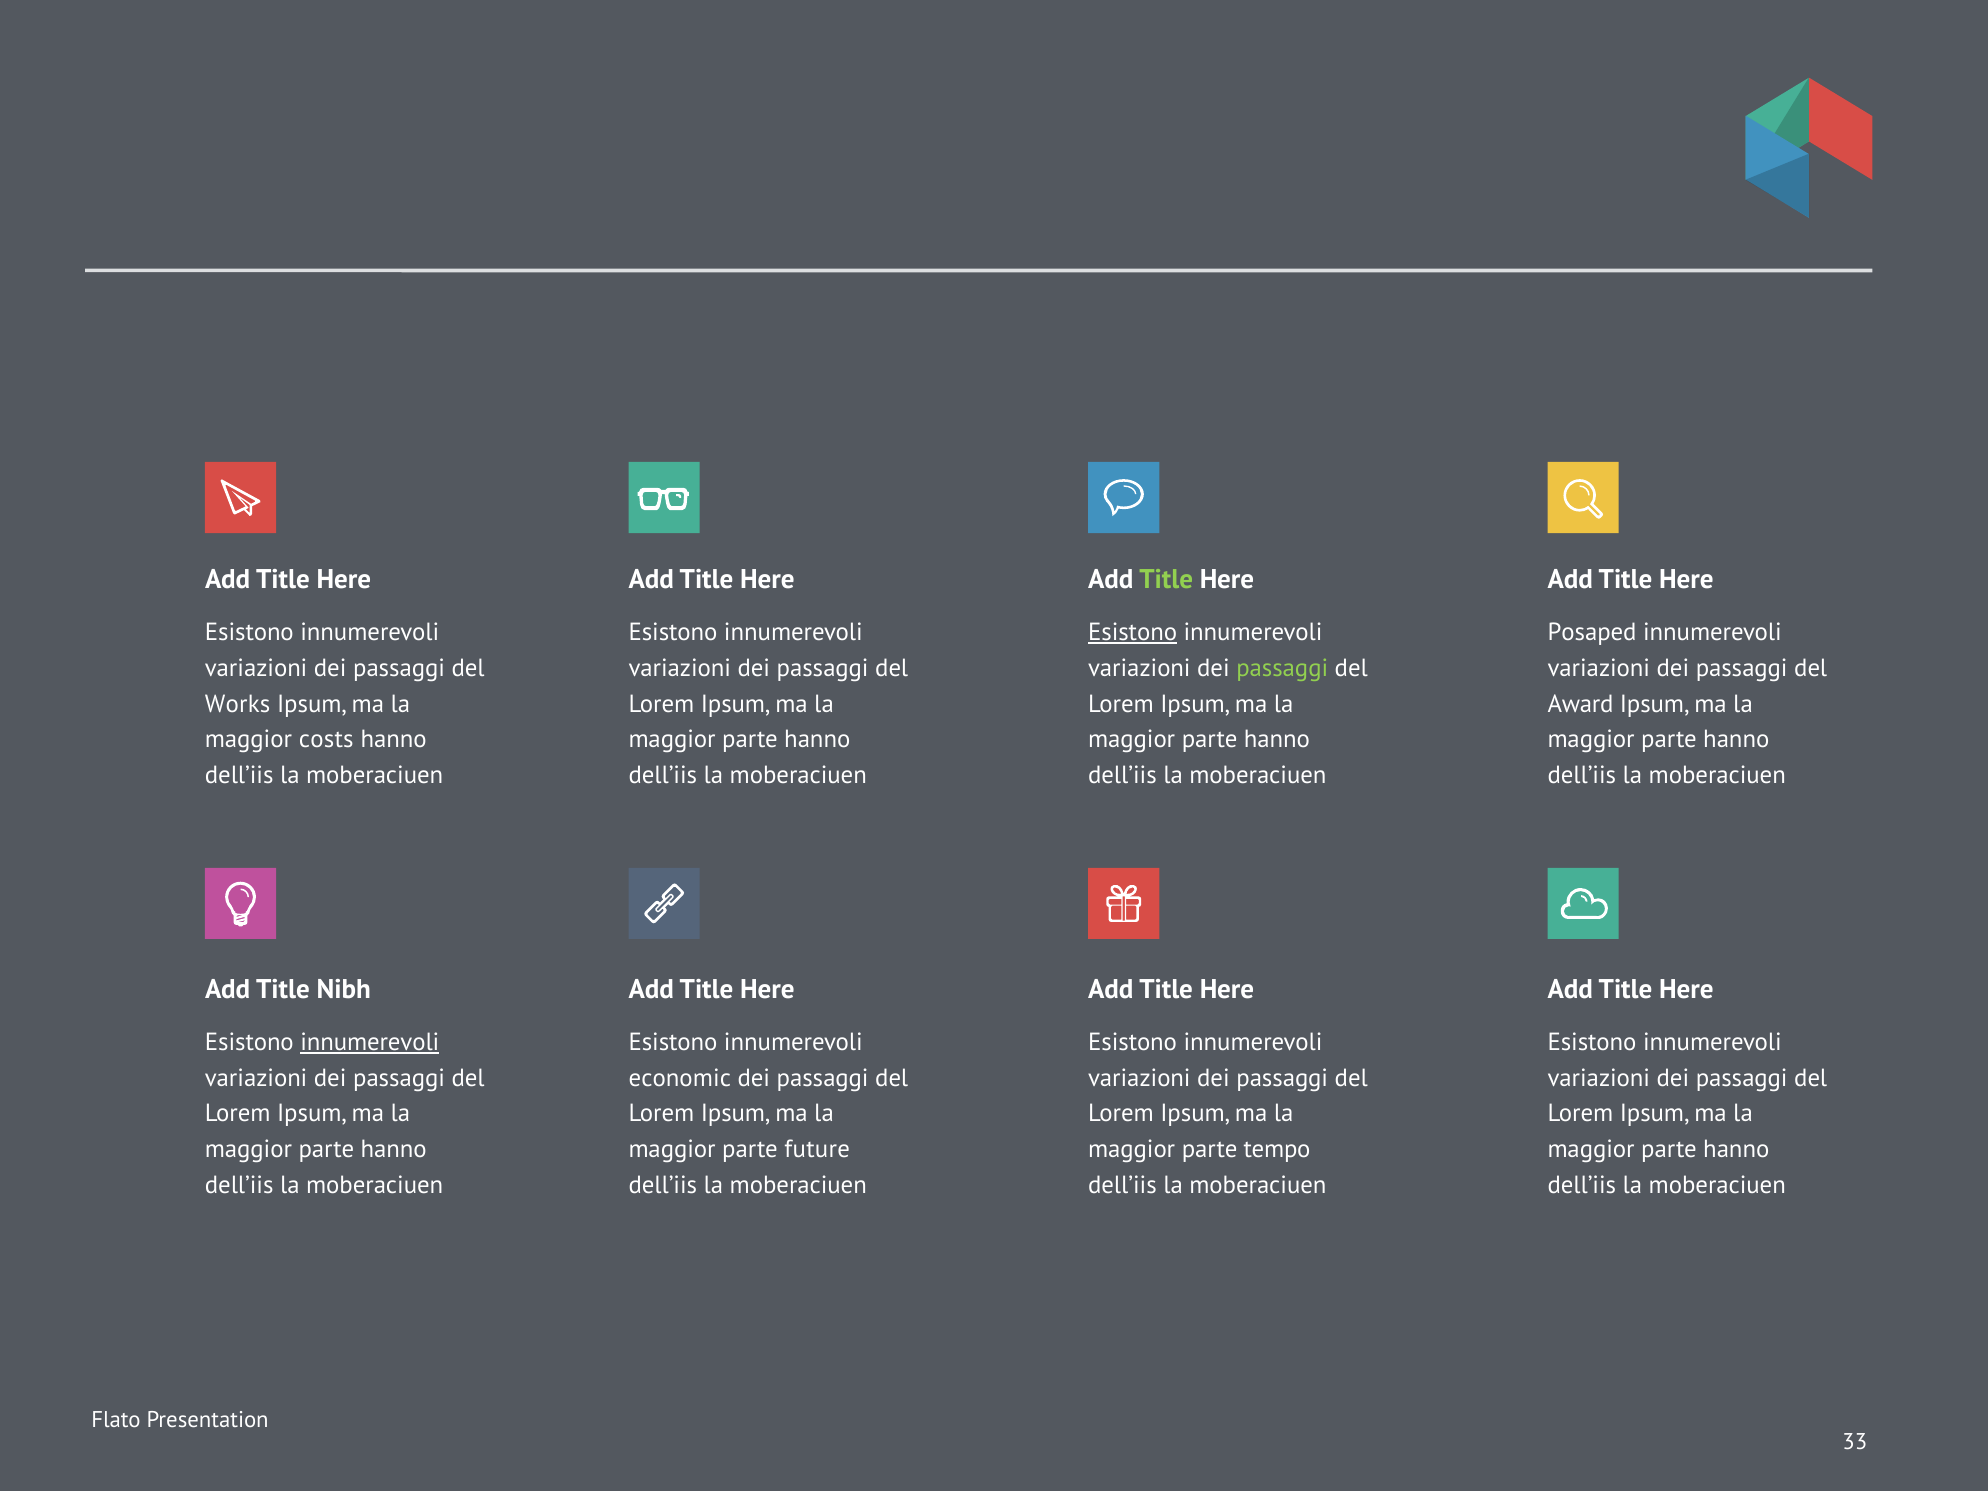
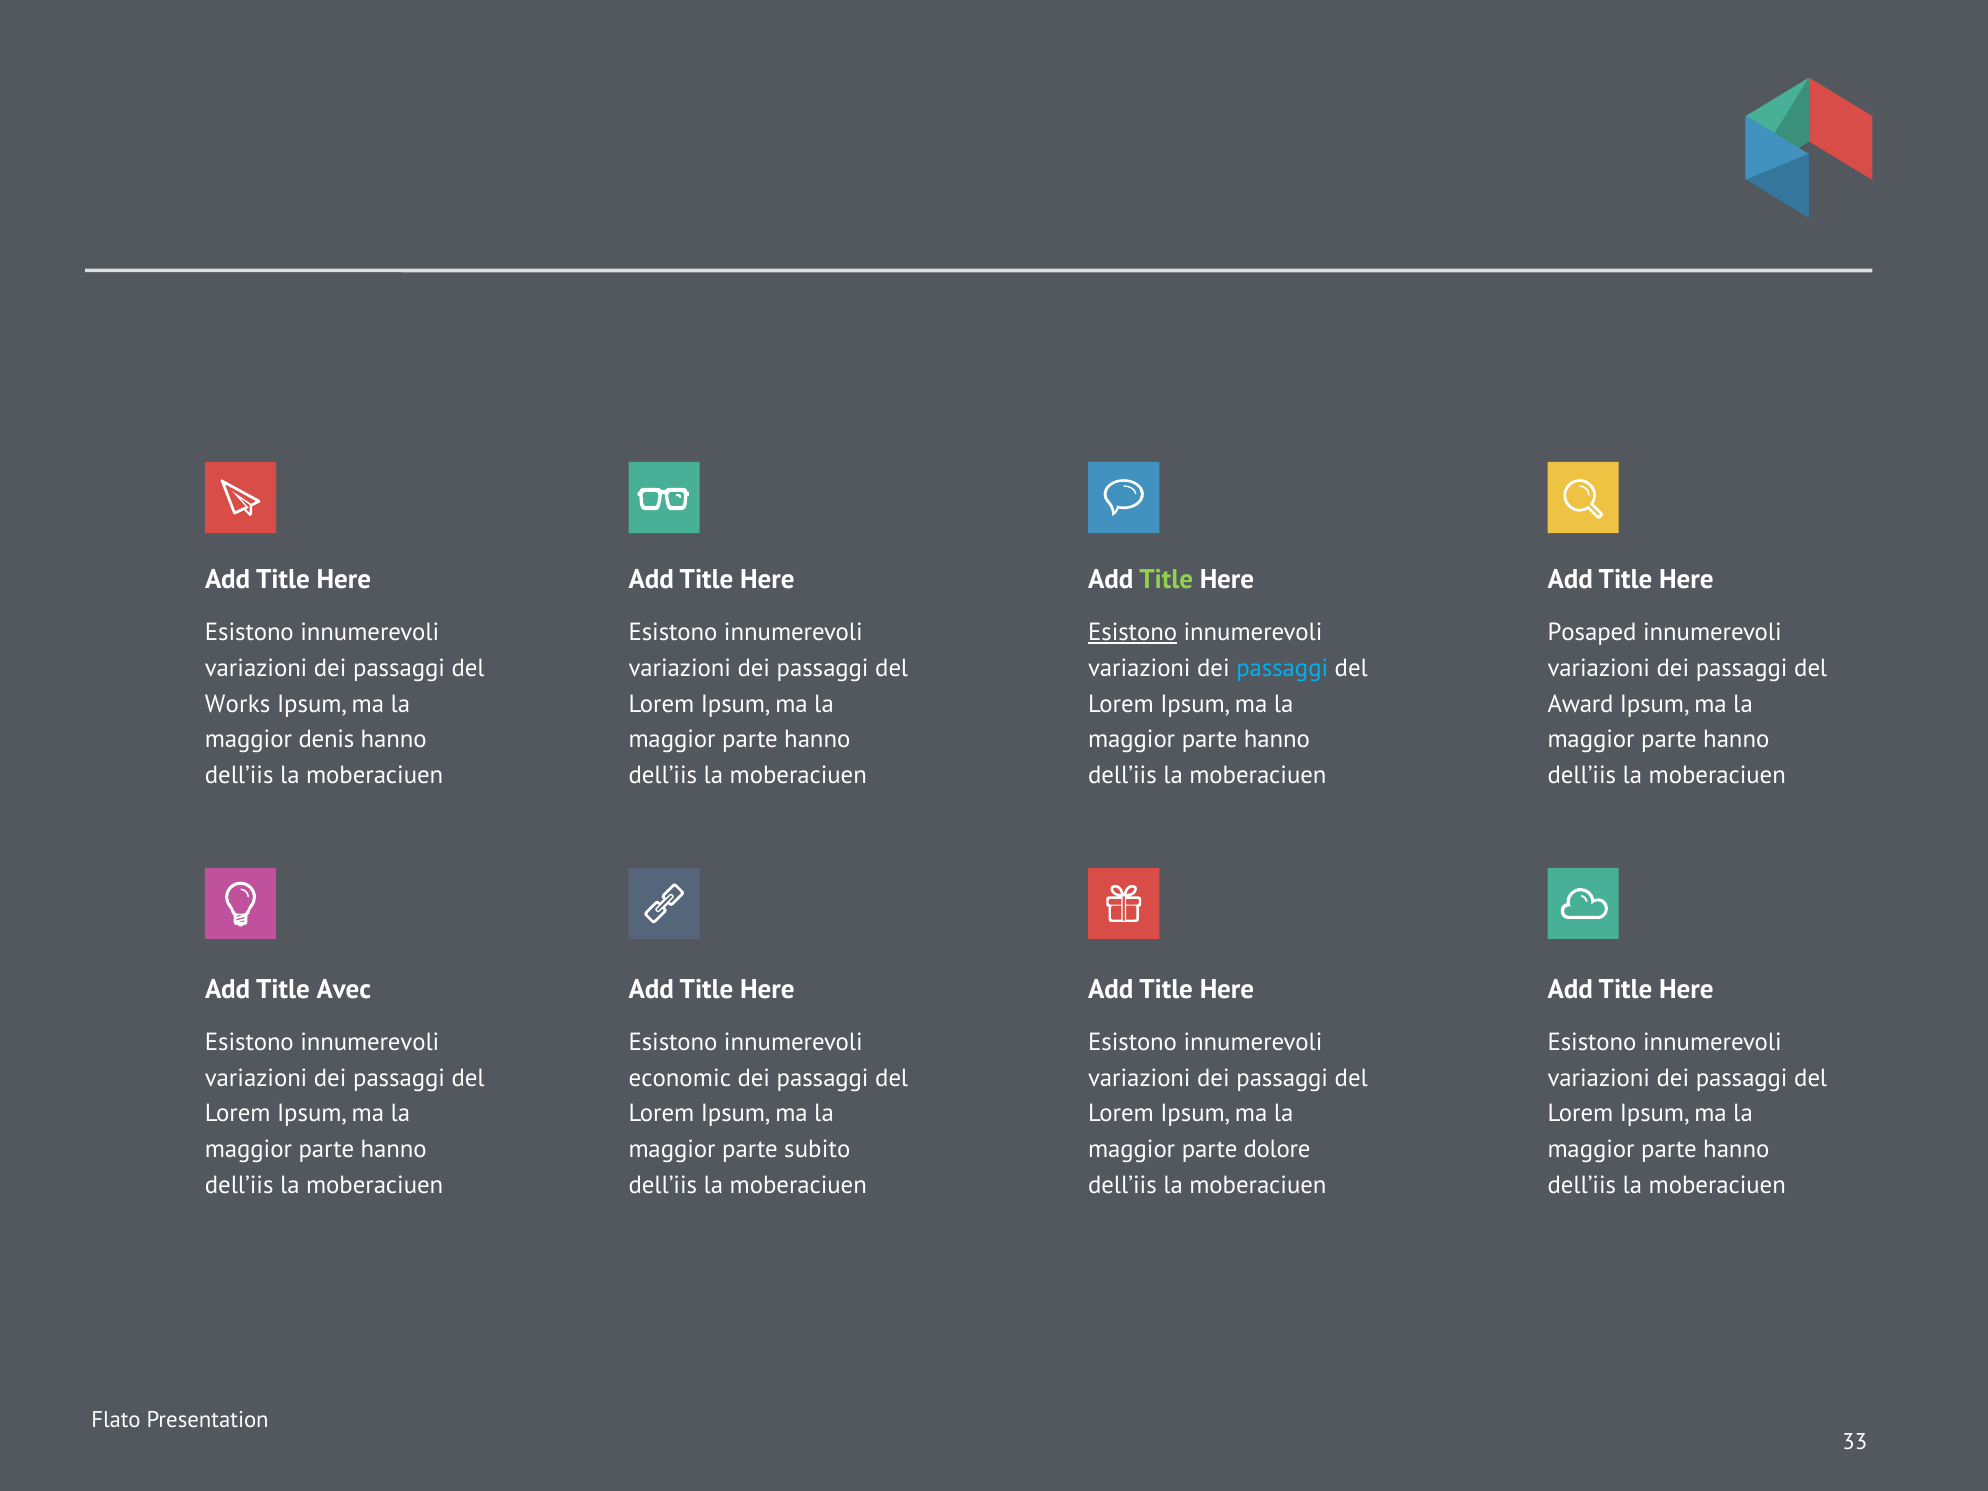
passaggi at (1282, 668) colour: light green -> light blue
costs: costs -> denis
Nibh: Nibh -> Avec
innumerevoli at (370, 1042) underline: present -> none
future: future -> subito
tempo: tempo -> dolore
